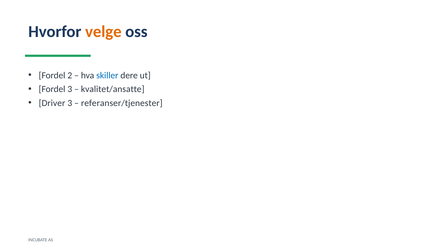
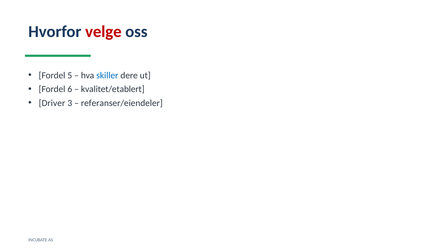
velge colour: orange -> red
2: 2 -> 5
Fordel 3: 3 -> 6
kvalitet/ansatte: kvalitet/ansatte -> kvalitet/etablert
referanser/tjenester: referanser/tjenester -> referanser/eiendeler
